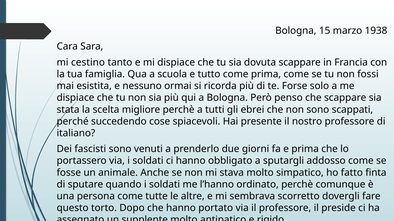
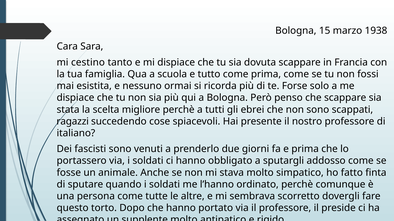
perché: perché -> ragazzi
